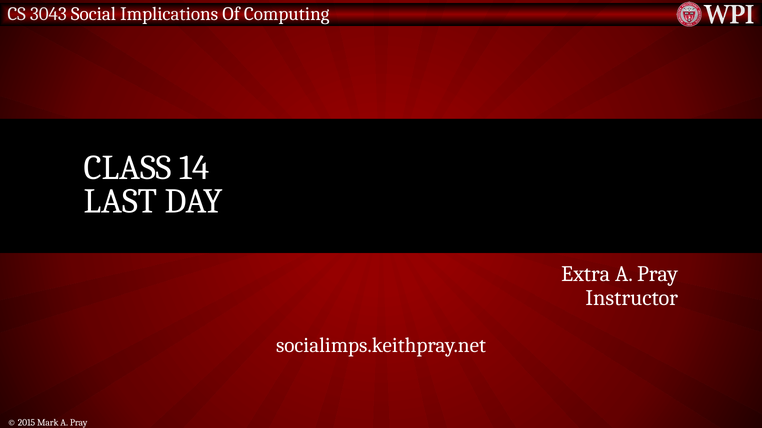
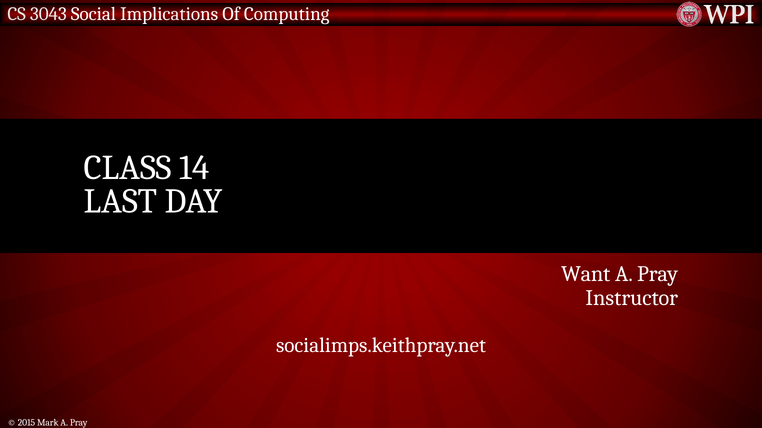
Extra: Extra -> Want
